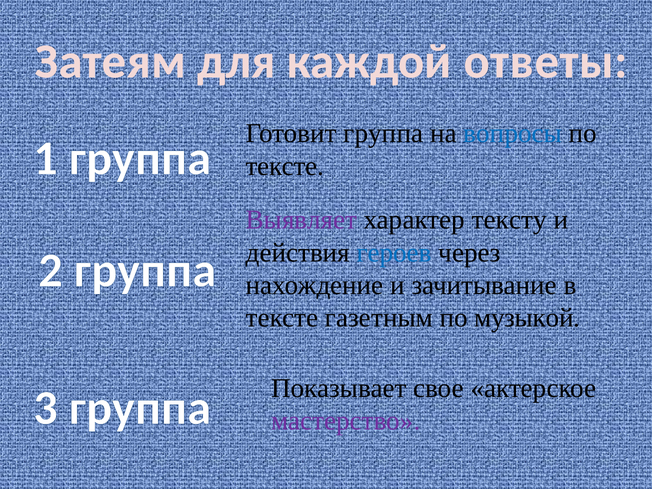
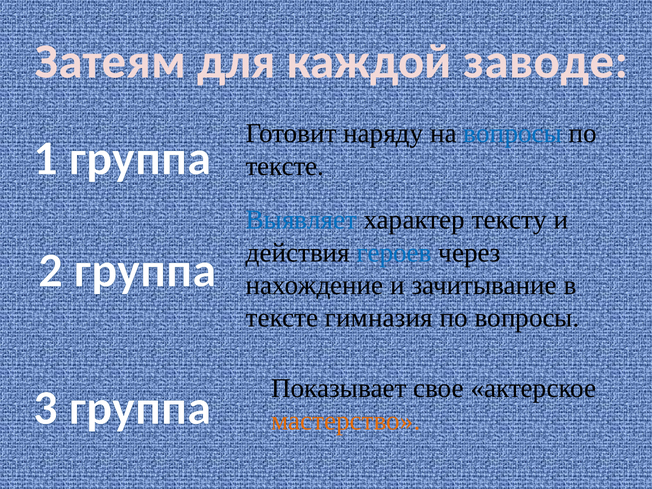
ответы: ответы -> заводе
Готовит группа: группа -> наряду
Выявляет colour: purple -> blue
газетным: газетным -> гимназия
по музыкой: музыкой -> вопросы
мастерство colour: purple -> orange
